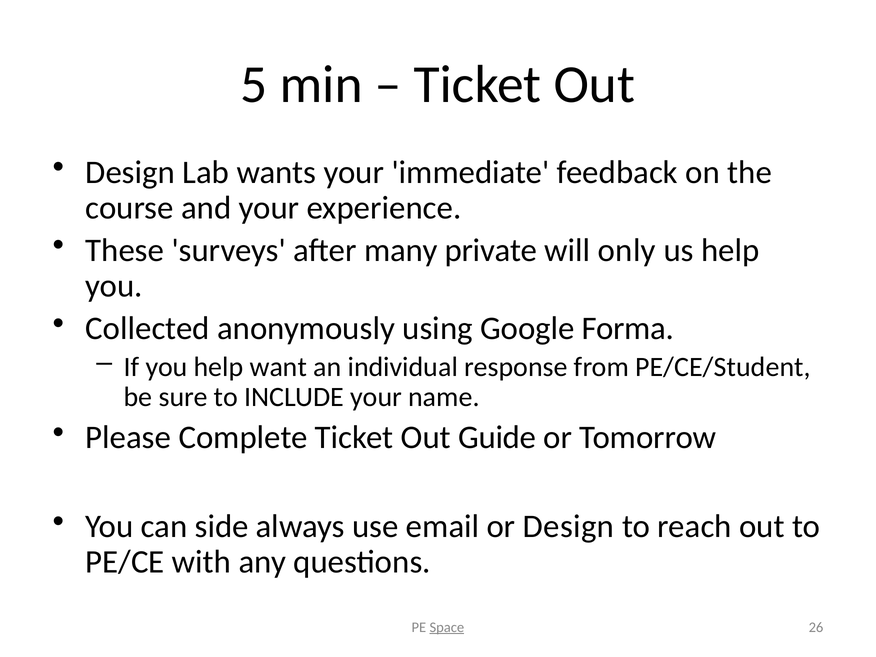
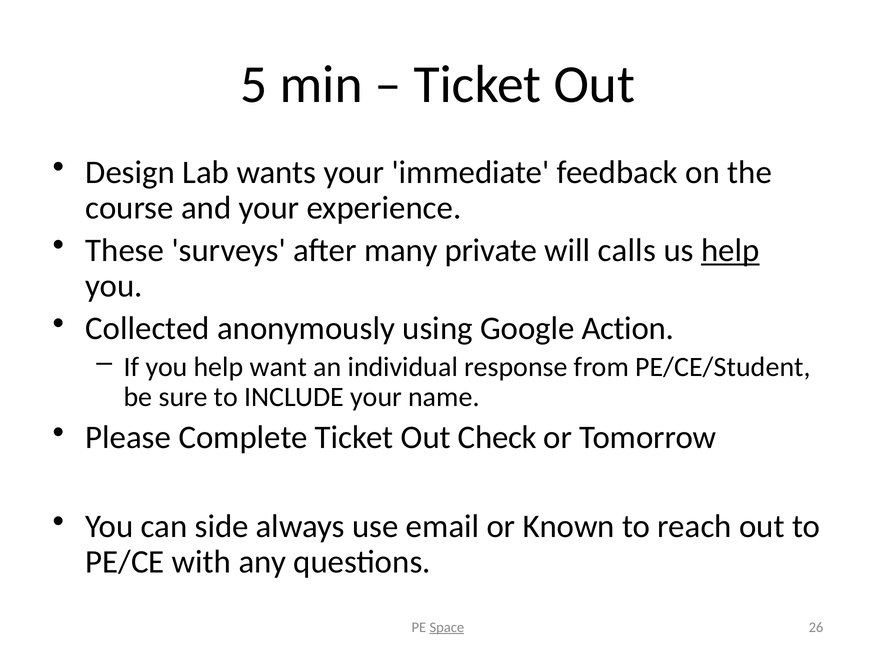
only: only -> calls
help at (730, 250) underline: none -> present
Forma: Forma -> Action
Guide: Guide -> Check
or Design: Design -> Known
